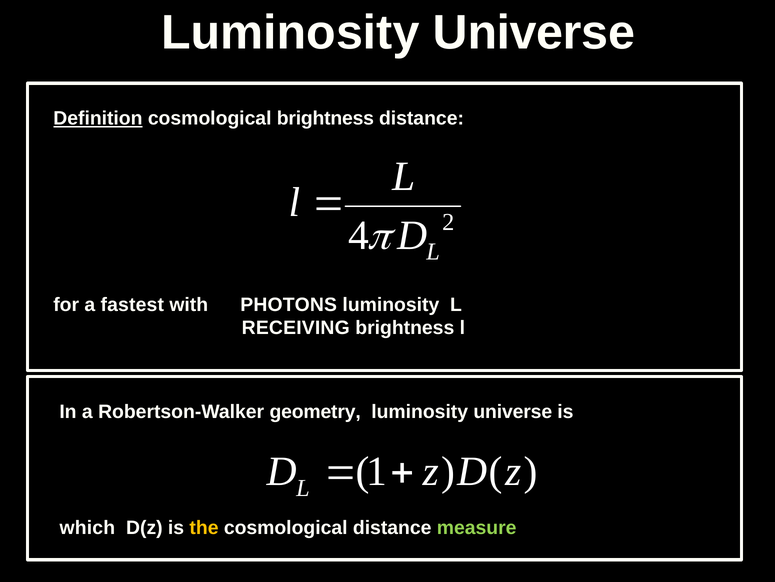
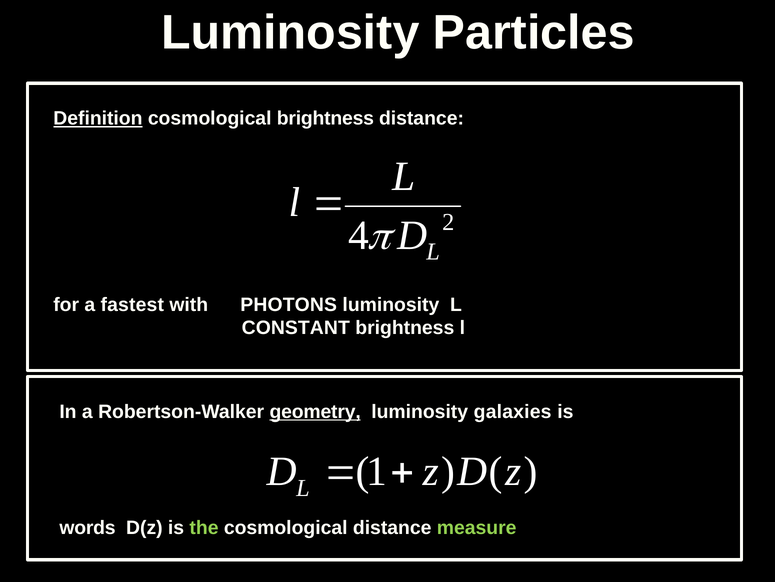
Universe at (534, 33): Universe -> Particles
RECEIVING: RECEIVING -> CONSTANT
geometry underline: none -> present
universe at (513, 411): universe -> galaxies
which: which -> words
the colour: yellow -> light green
